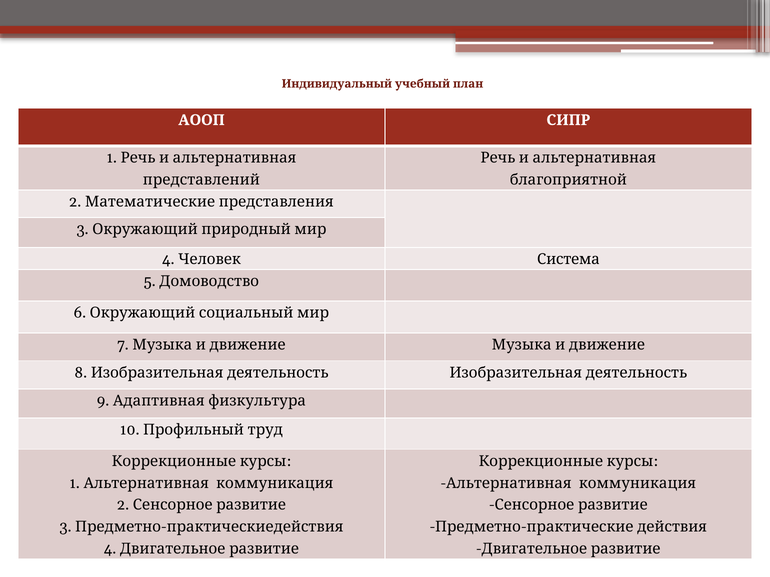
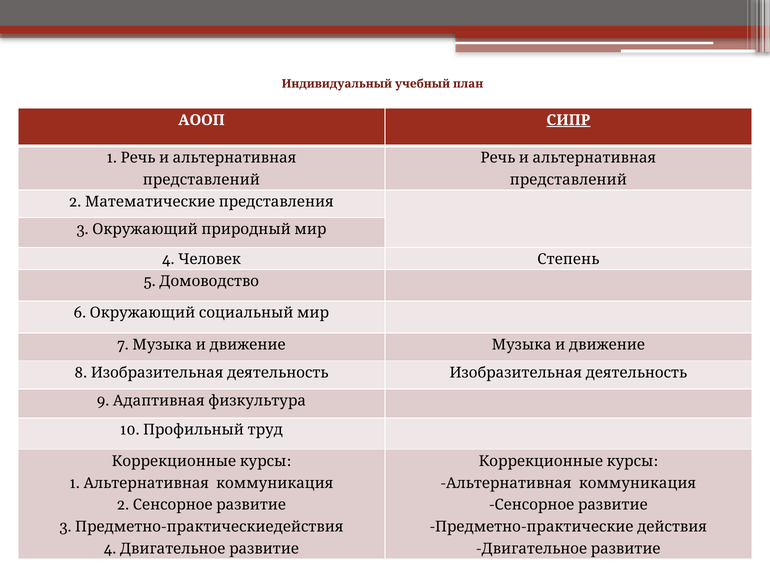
СИПР underline: none -> present
благоприятной at (568, 180): благоприятной -> представлений
Система: Система -> Степень
